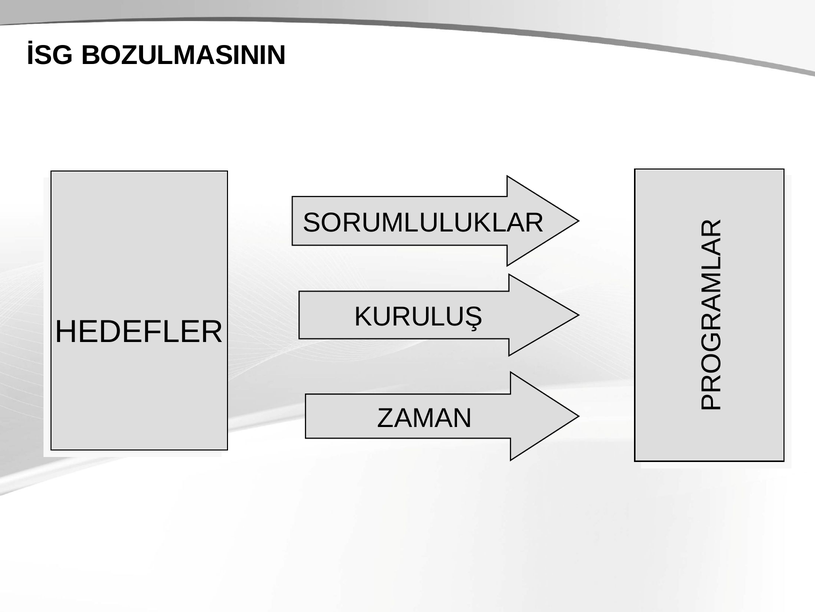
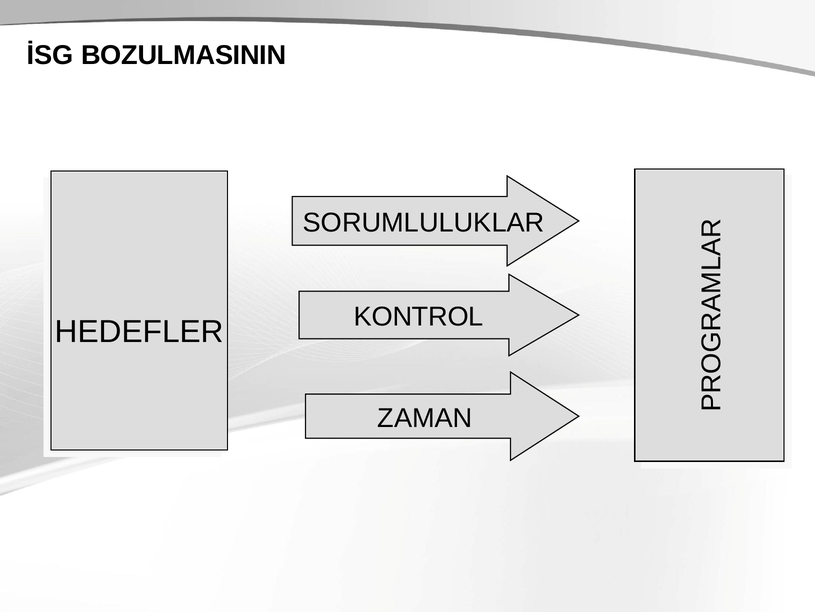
KURULUŞ: KURULUŞ -> KONTROL
